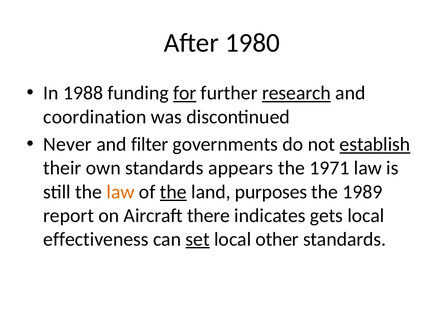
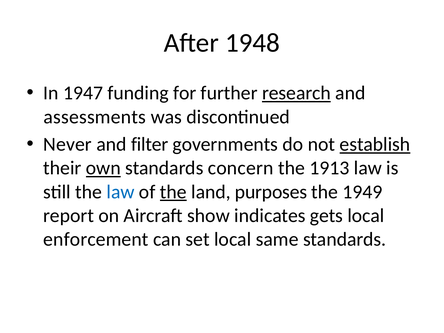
1980: 1980 -> 1948
1988: 1988 -> 1947
for underline: present -> none
coordination: coordination -> assessments
own underline: none -> present
appears: appears -> concern
1971: 1971 -> 1913
law at (121, 192) colour: orange -> blue
1989: 1989 -> 1949
there: there -> show
effectiveness: effectiveness -> enforcement
set underline: present -> none
other: other -> same
